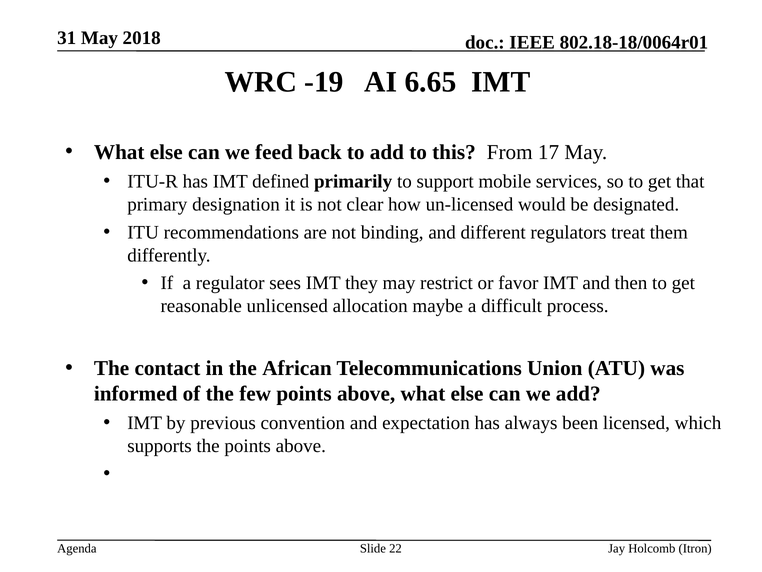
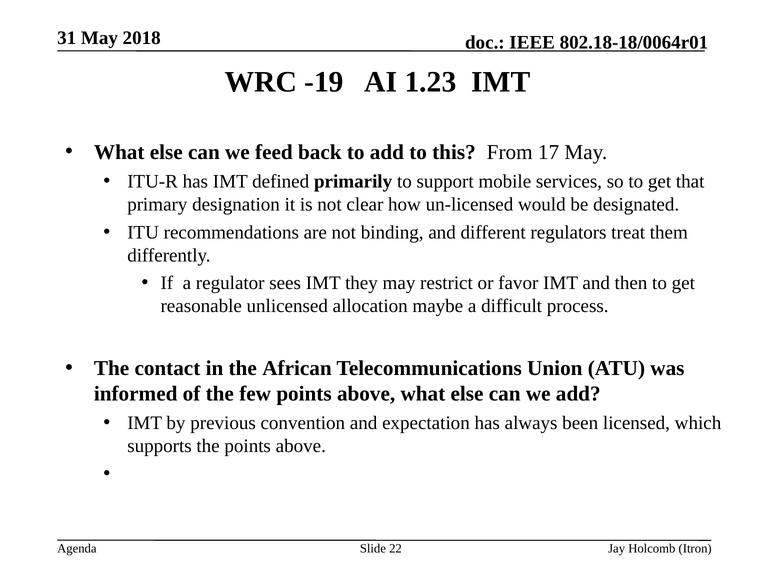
6.65: 6.65 -> 1.23
